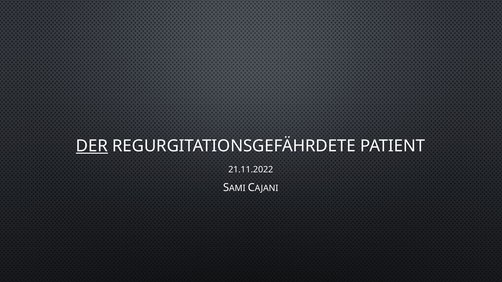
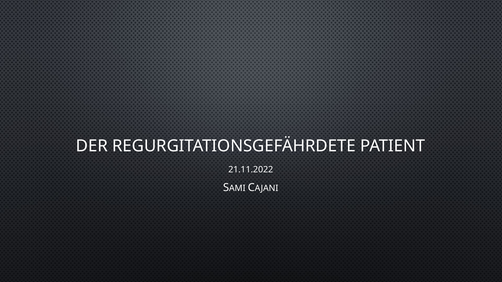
DER underline: present -> none
